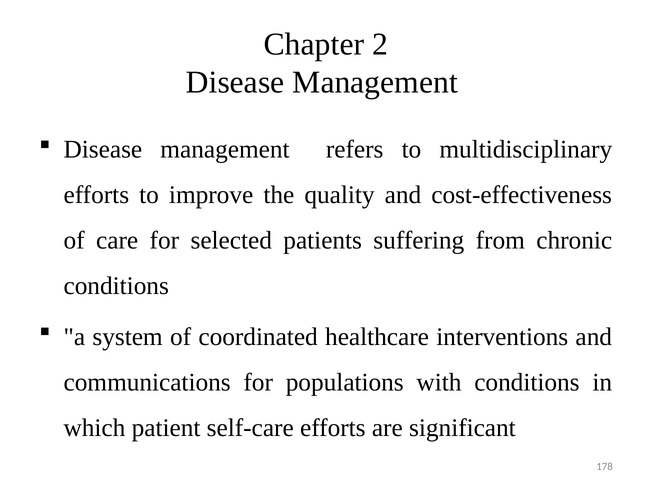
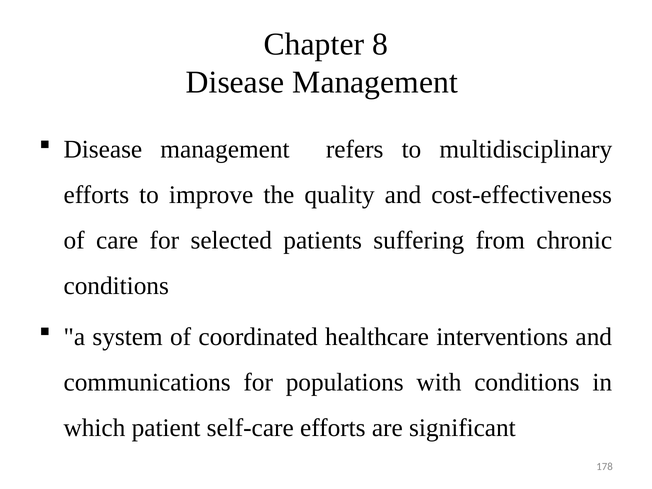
2: 2 -> 8
